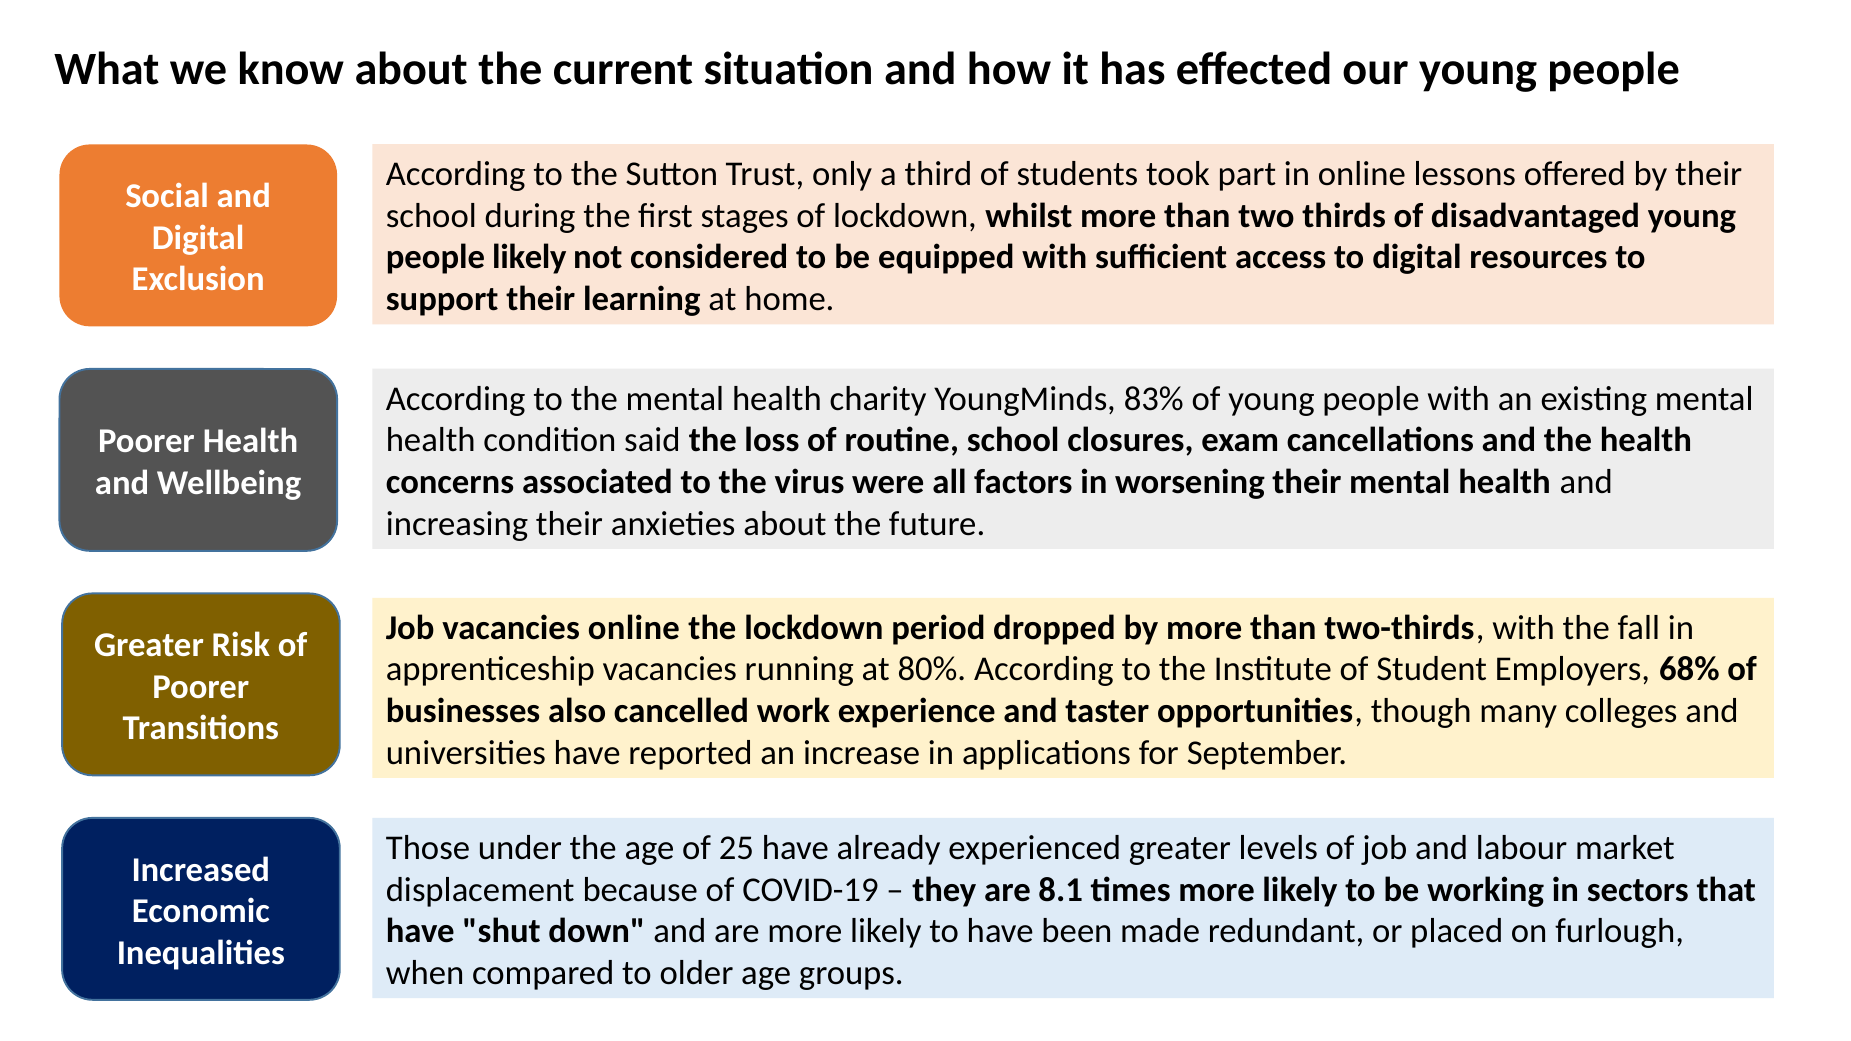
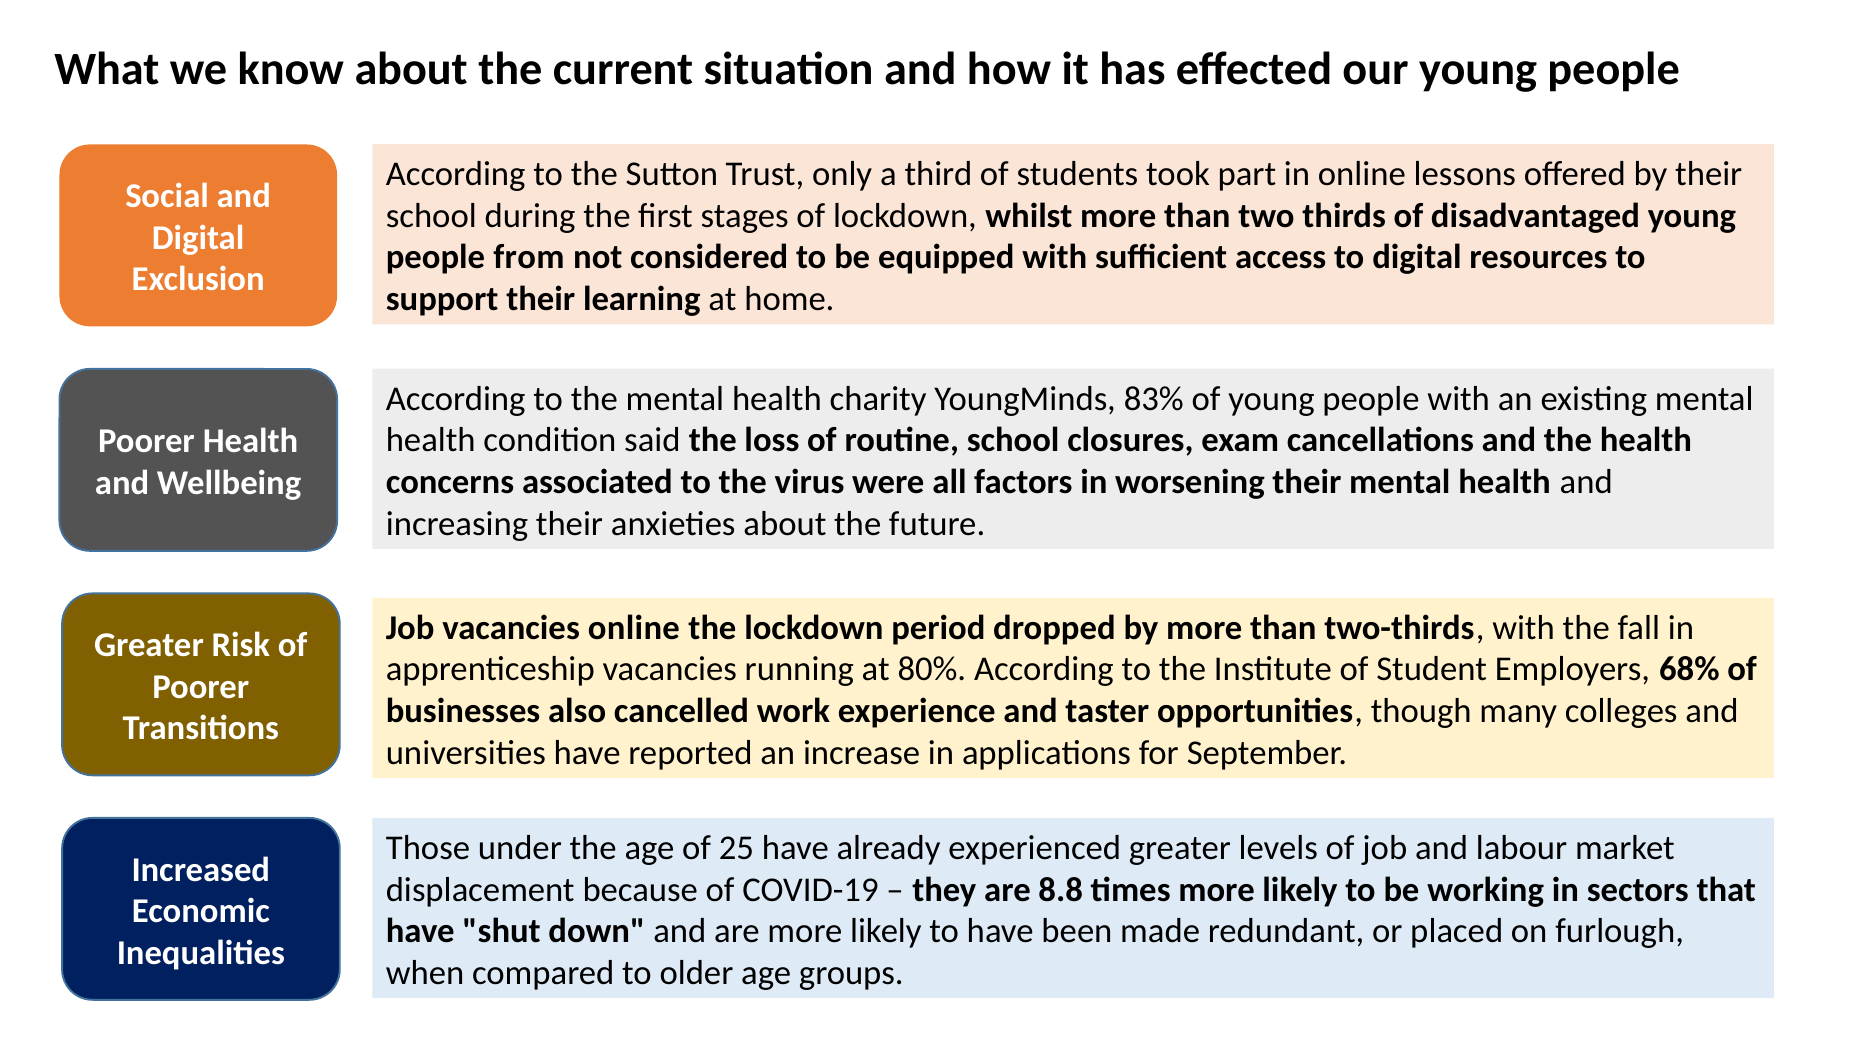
people likely: likely -> from
8.1: 8.1 -> 8.8
